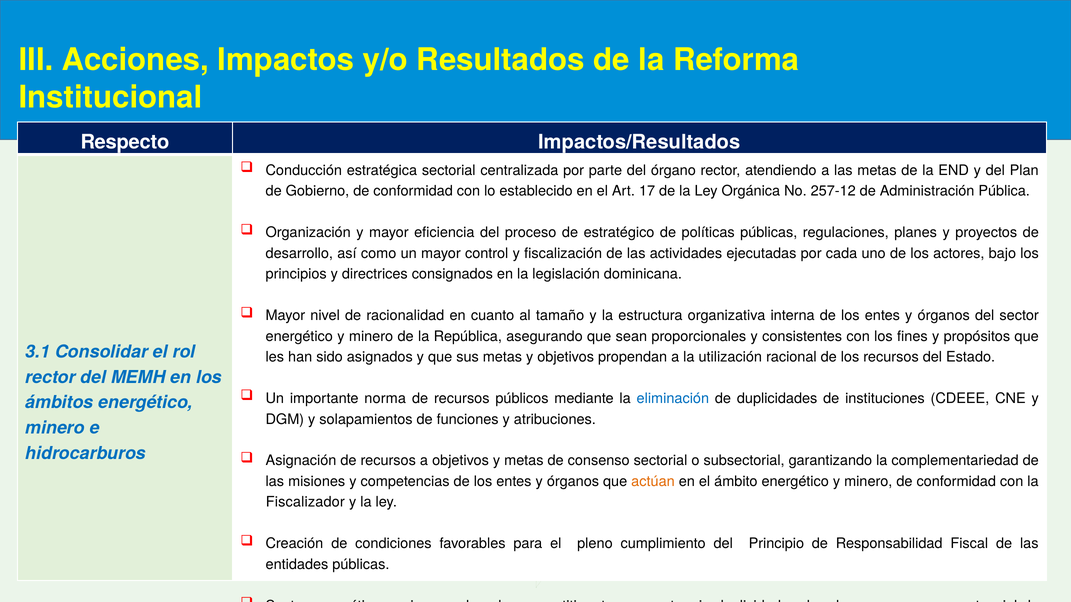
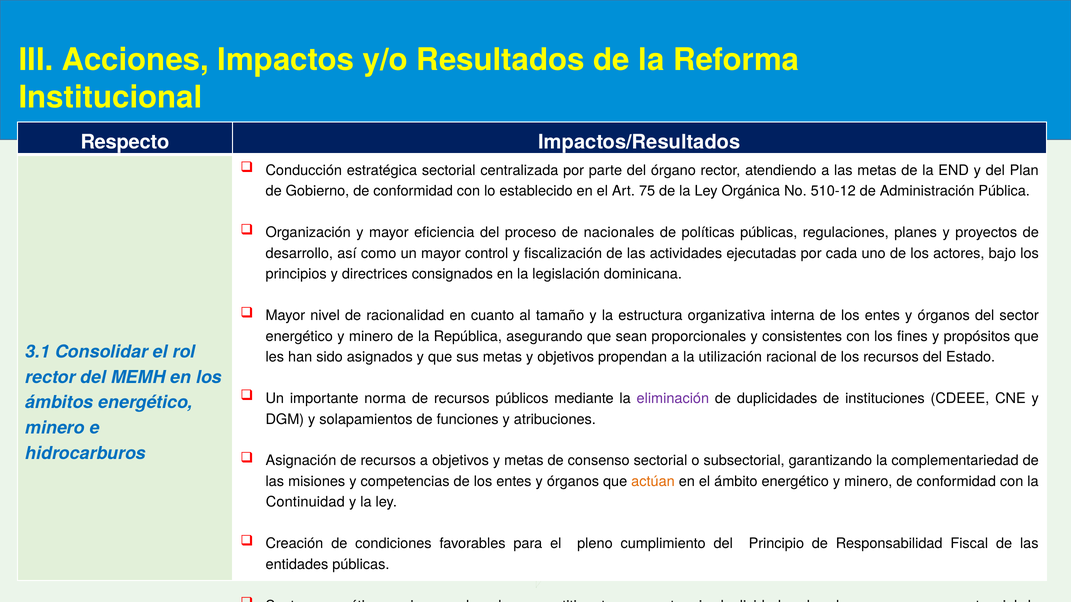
17: 17 -> 75
257-12: 257-12 -> 510-12
estratégico: estratégico -> nacionales
eliminación colour: blue -> purple
Fiscalizador: Fiscalizador -> Continuidad
